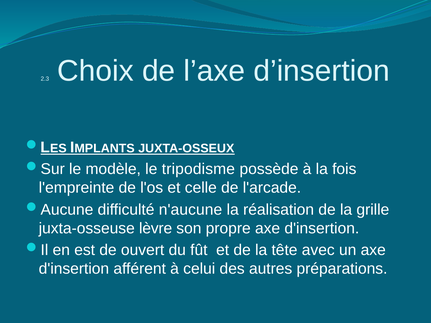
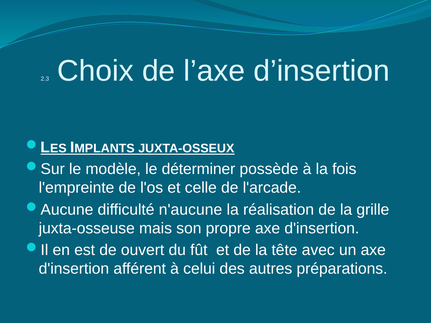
tripodisme: tripodisme -> déterminer
lèvre: lèvre -> mais
